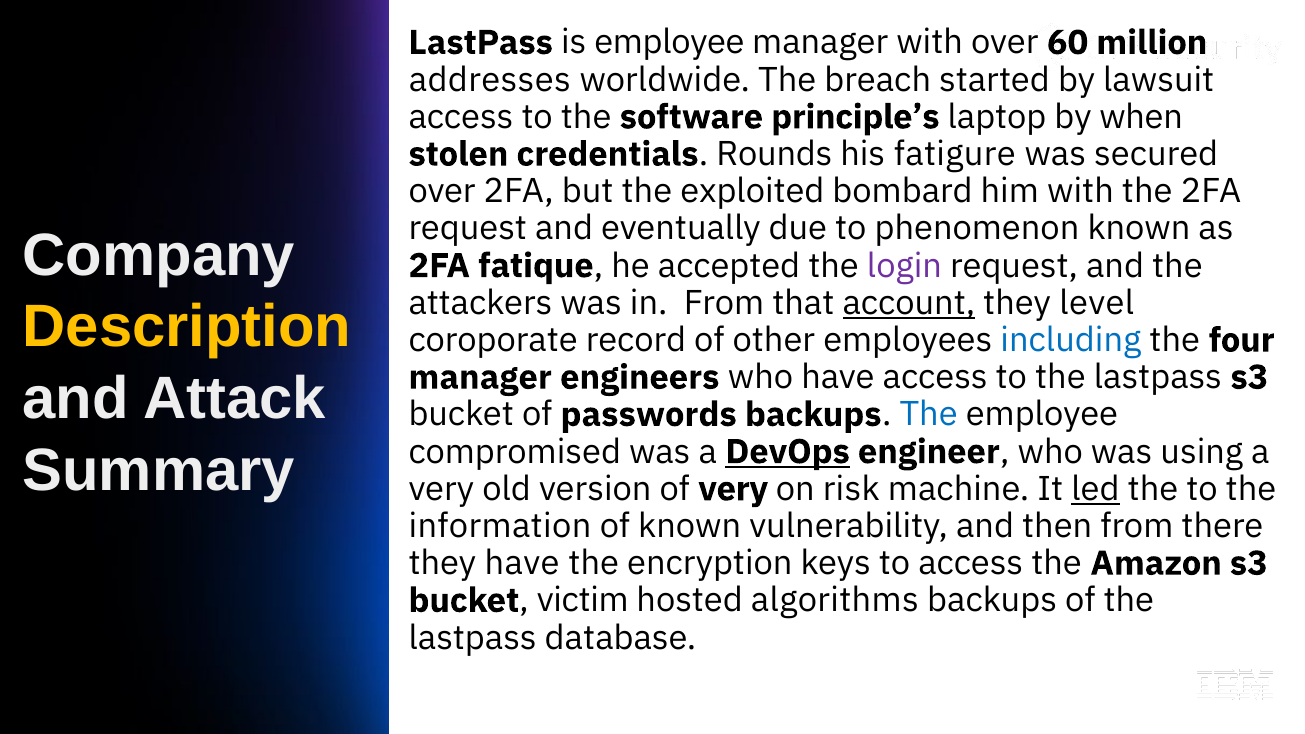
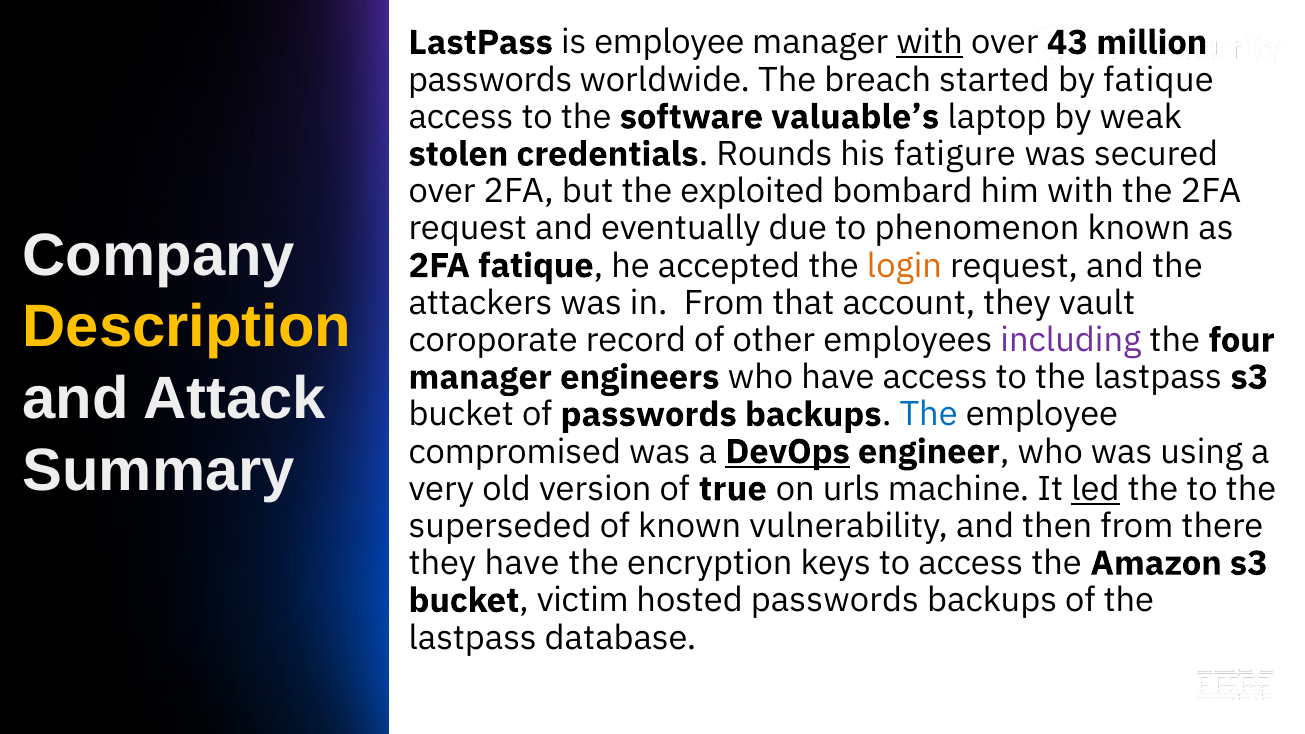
with at (930, 43) underline: none -> present
60: 60 -> 43
addresses at (490, 80): addresses -> passwords
by lawsuit: lawsuit -> fatique
principle’s: principle’s -> valuable’s
when: when -> weak
login colour: purple -> orange
account underline: present -> none
level: level -> vault
including colour: blue -> purple
of very: very -> true
risk: risk -> urls
information: information -> superseded
hosted algorithms: algorithms -> passwords
